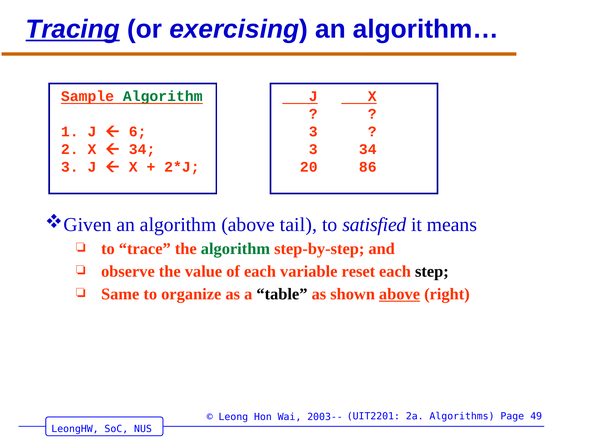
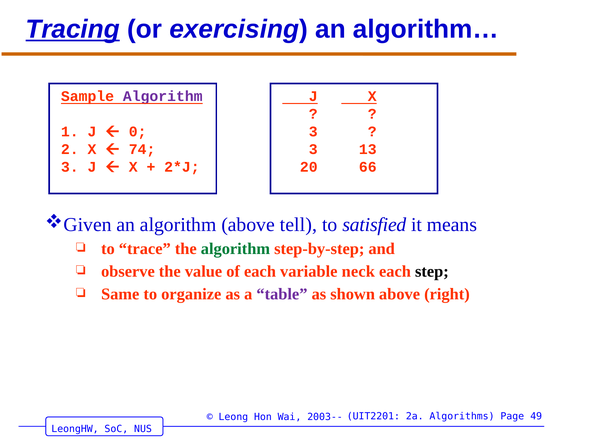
Algorithm at (163, 96) colour: green -> purple
6: 6 -> 0
34 at (142, 150): 34 -> 74
3 34: 34 -> 13
86: 86 -> 66
tail: tail -> tell
reset: reset -> neck
table colour: black -> purple
above at (400, 294) underline: present -> none
